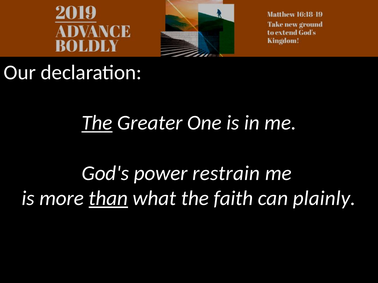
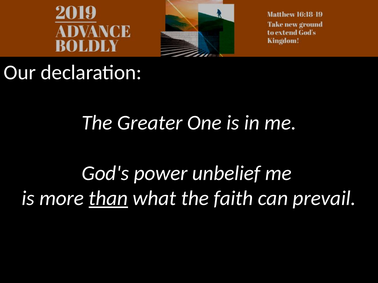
The at (97, 123) underline: present -> none
restrain: restrain -> unbelief
plainly: plainly -> prevail
